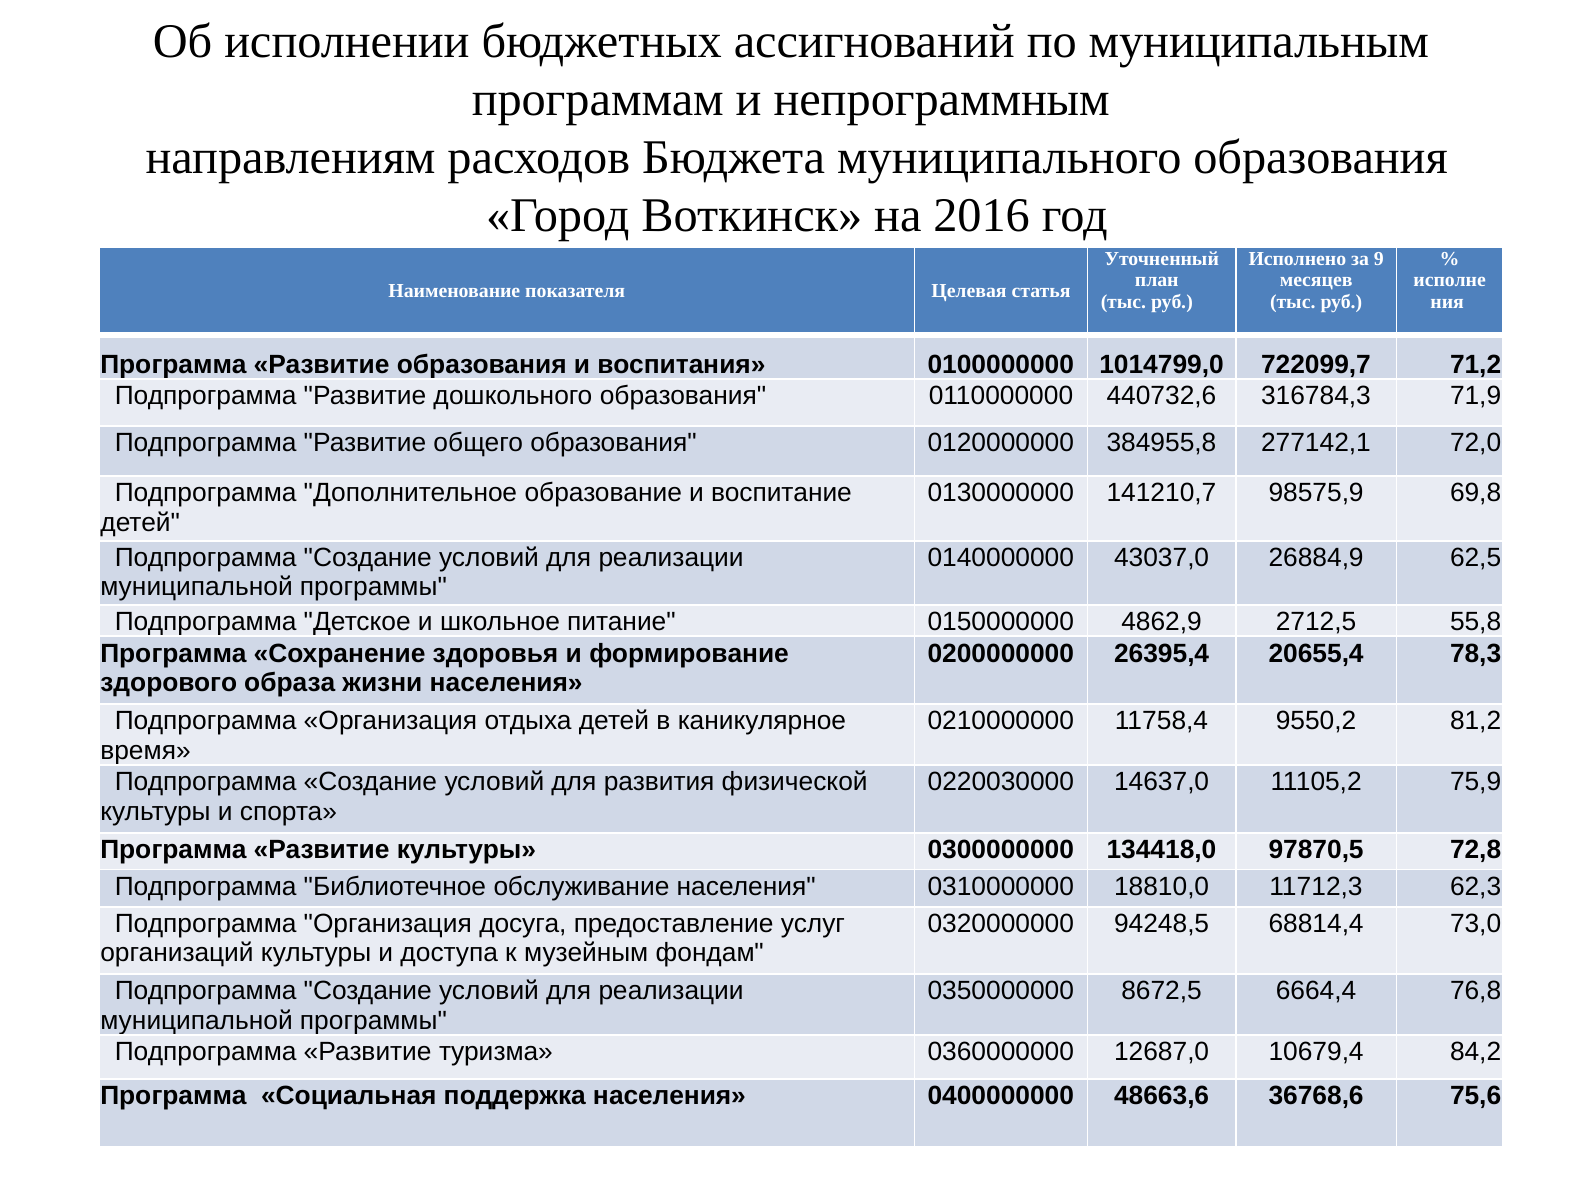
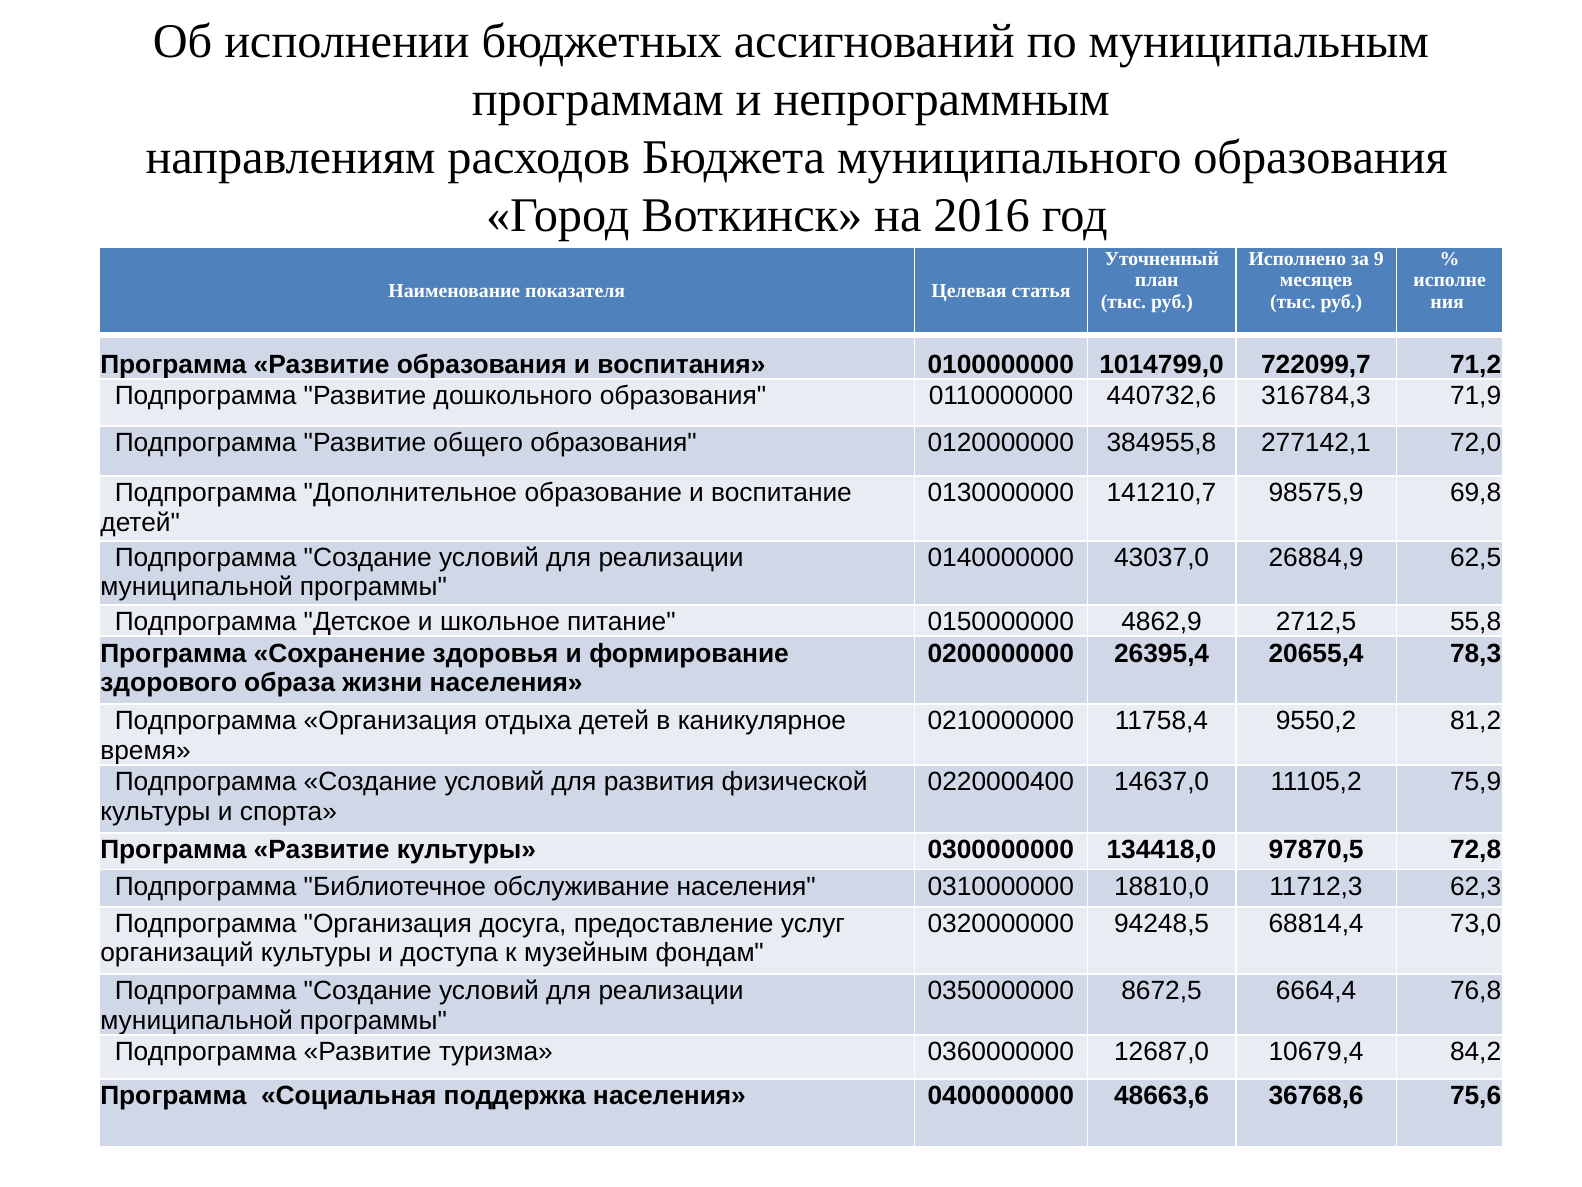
0220030000: 0220030000 -> 0220000400
